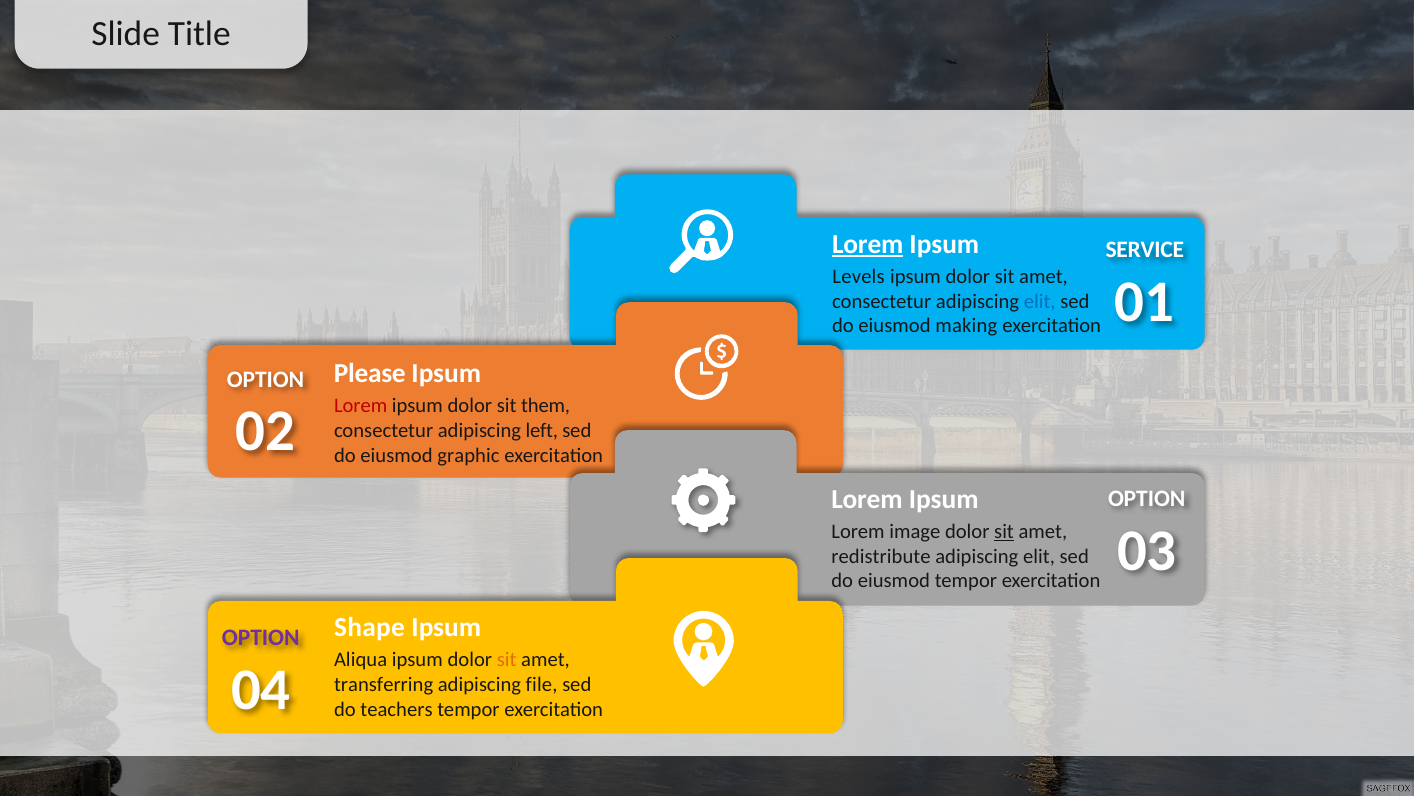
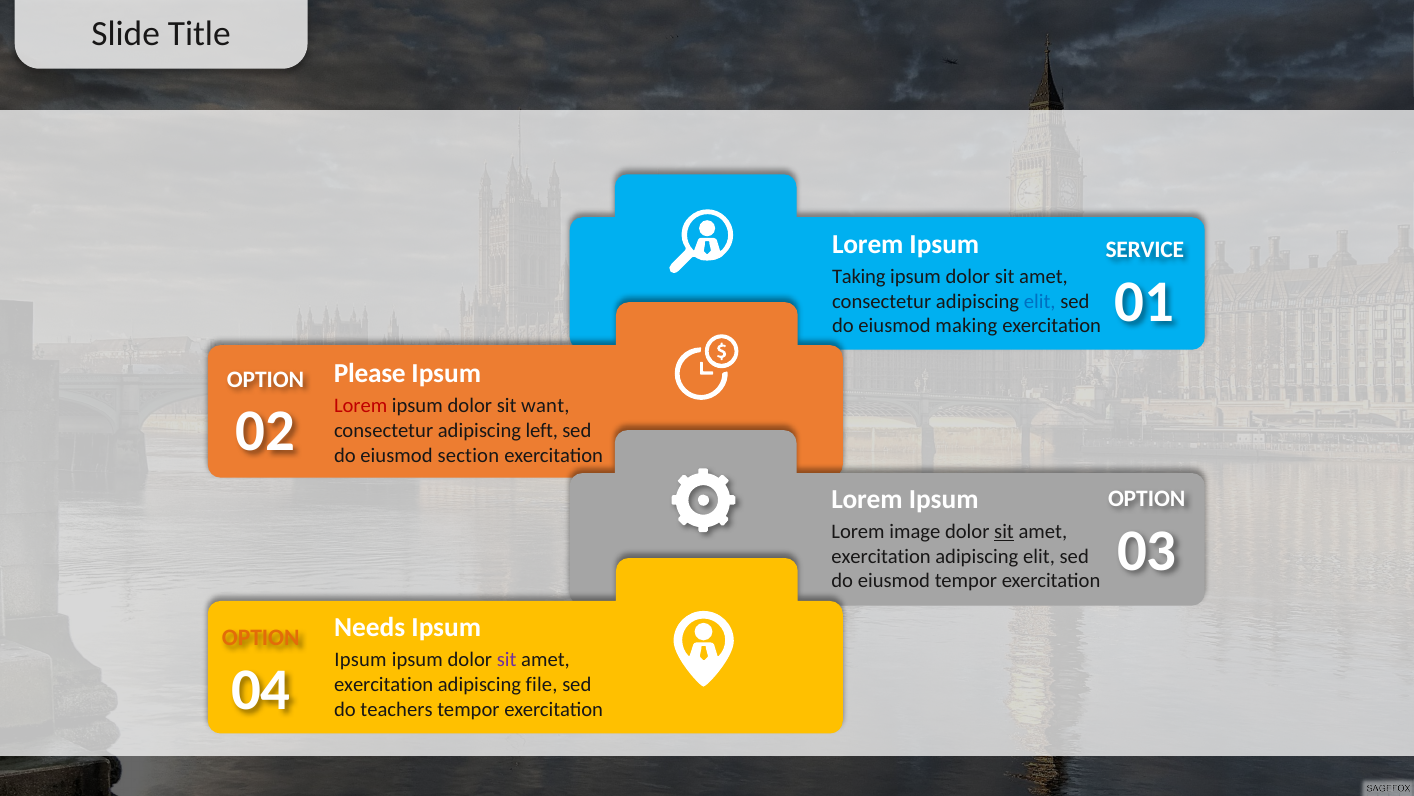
Lorem at (868, 244) underline: present -> none
Levels: Levels -> Taking
them: them -> want
graphic: graphic -> section
redistribute at (881, 556): redistribute -> exercitation
Shape: Shape -> Needs
OPTION at (261, 637) colour: purple -> orange
Aliqua at (361, 659): Aliqua -> Ipsum
sit at (507, 659) colour: orange -> purple
transferring at (384, 684): transferring -> exercitation
